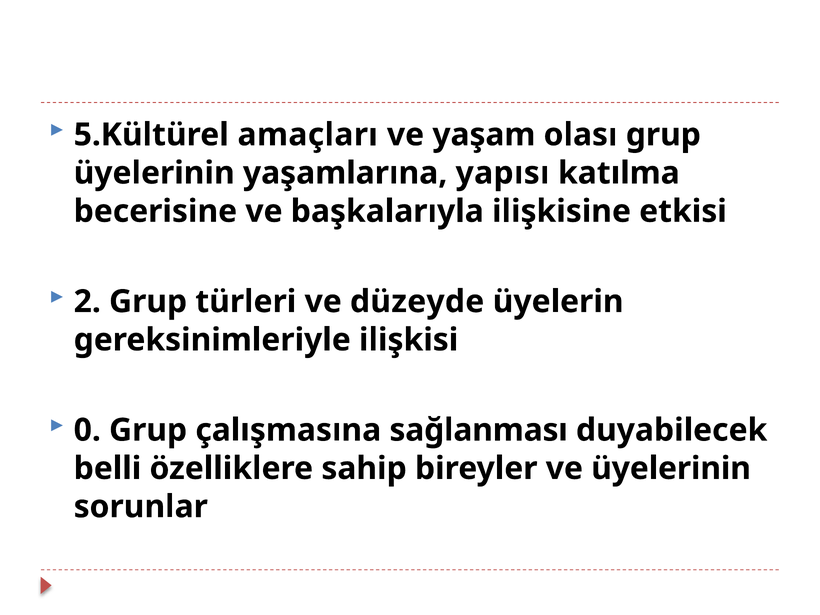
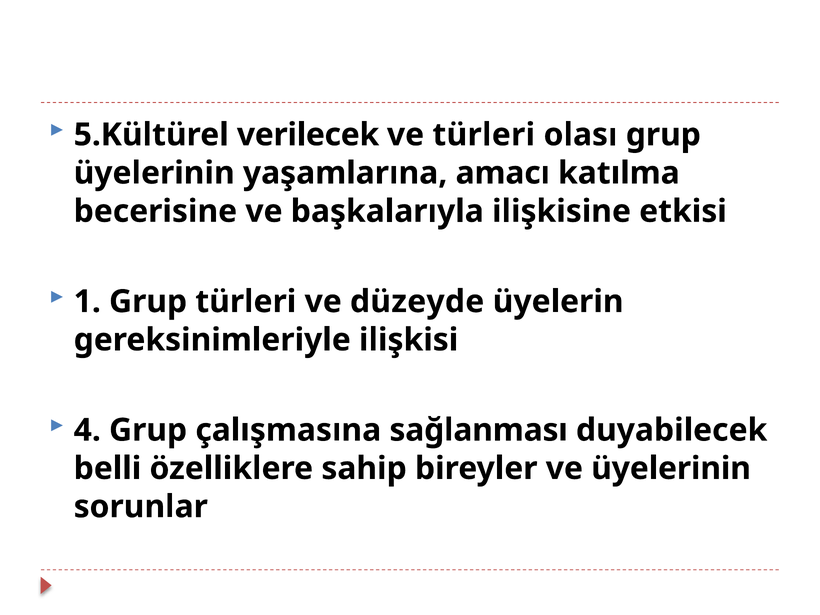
amaçları: amaçları -> verilecek
ve yaşam: yaşam -> türleri
yapısı: yapısı -> amacı
2: 2 -> 1
0: 0 -> 4
